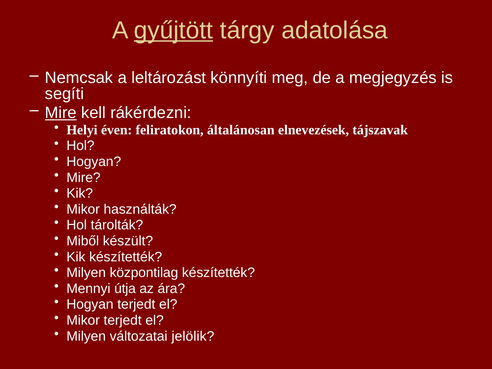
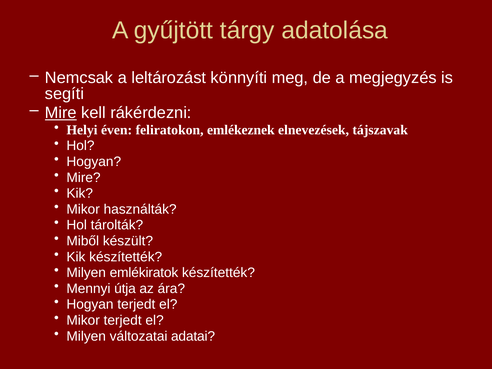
gyűjtött underline: present -> none
általánosan: általánosan -> emlékeznek
központilag: központilag -> emlékiratok
jelölik: jelölik -> adatai
